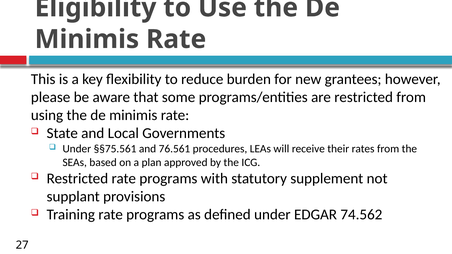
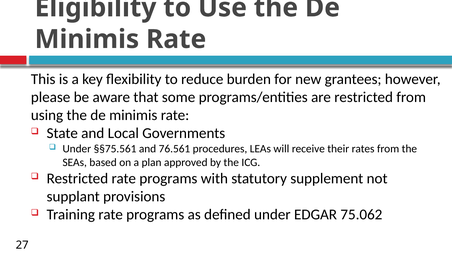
74.562: 74.562 -> 75.062
